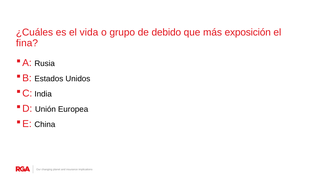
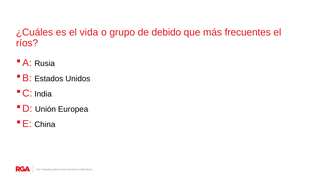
exposición: exposición -> frecuentes
fina: fina -> ríos
